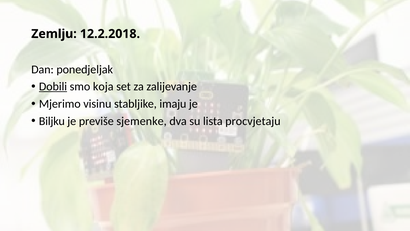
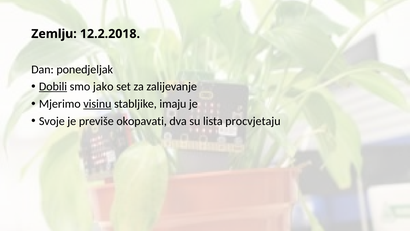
koja: koja -> jako
visinu underline: none -> present
Biljku: Biljku -> Svoje
sjemenke: sjemenke -> okopavati
